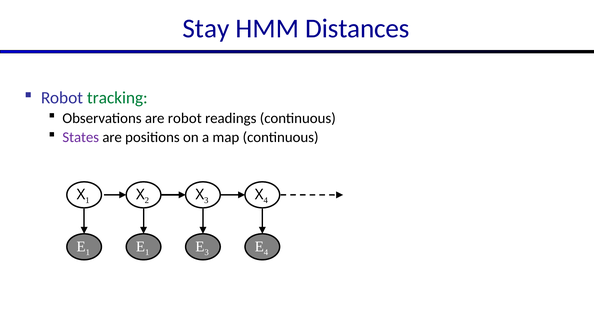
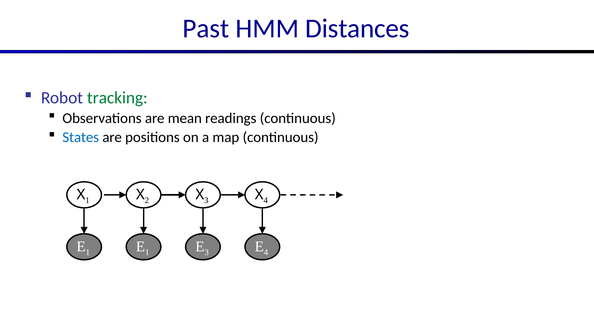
Stay: Stay -> Past
are robot: robot -> mean
States colour: purple -> blue
